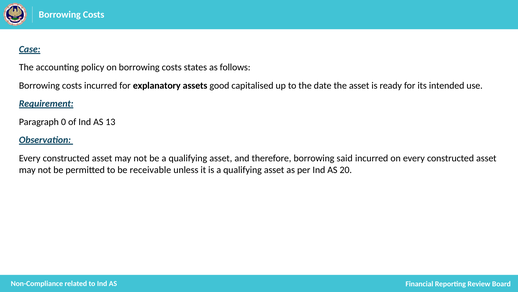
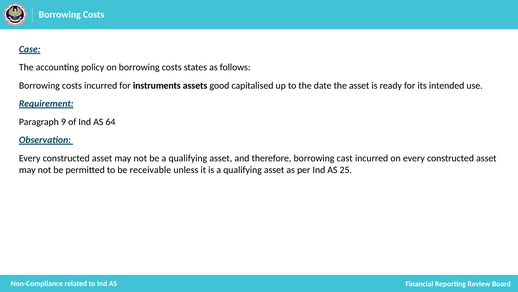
explanatory: explanatory -> instruments
0: 0 -> 9
13: 13 -> 64
said: said -> cast
20: 20 -> 25
